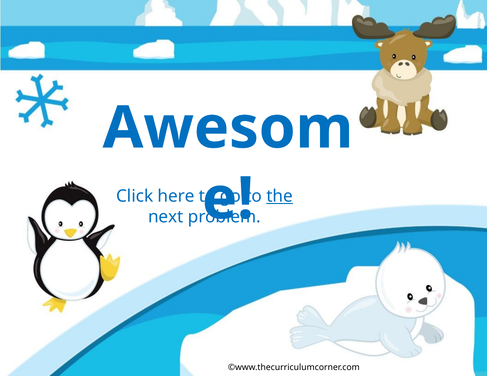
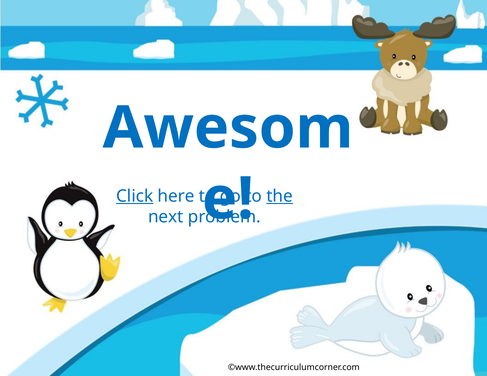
Click underline: none -> present
